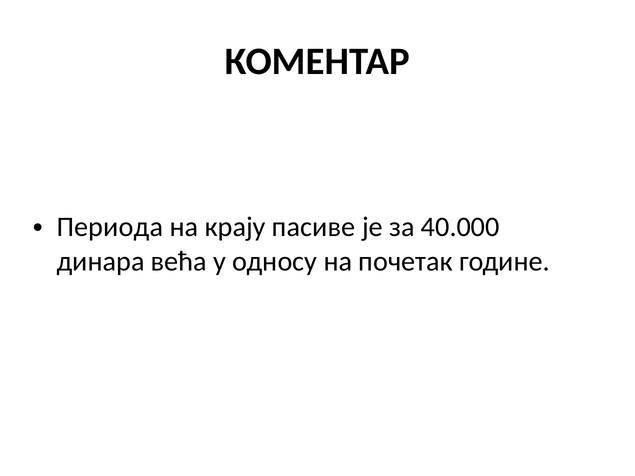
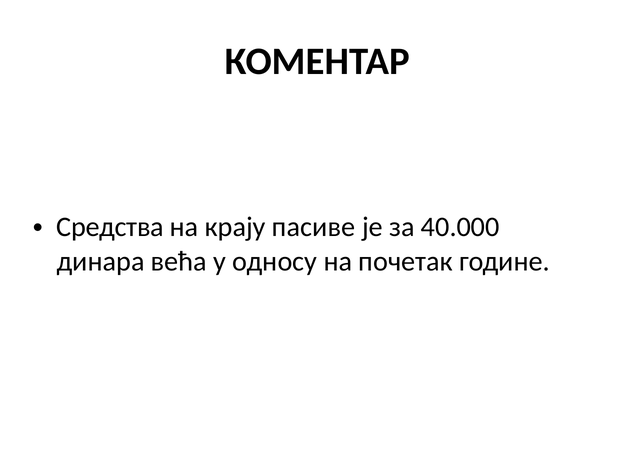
Периода: Периода -> Средства
